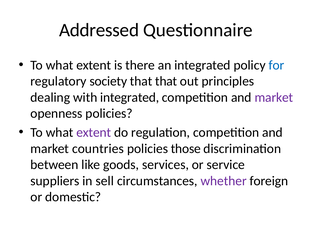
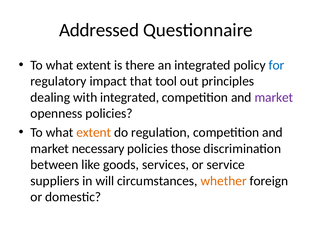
society: society -> impact
that that: that -> tool
extent at (94, 132) colour: purple -> orange
countries: countries -> necessary
sell: sell -> will
whether colour: purple -> orange
